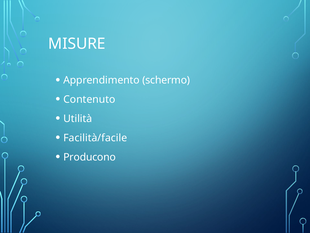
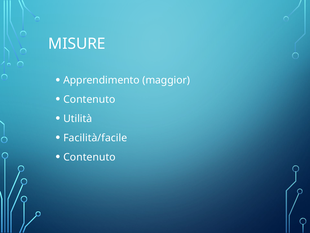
schermo: schermo -> maggior
Producono at (90, 157): Producono -> Contenuto
